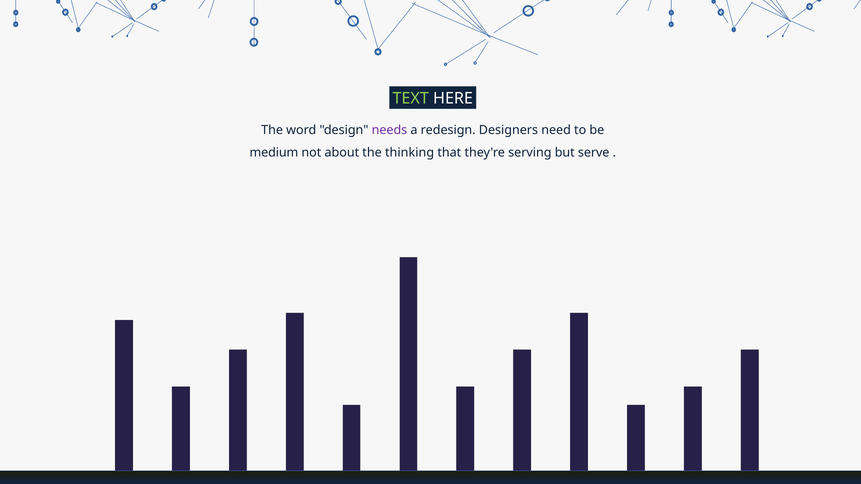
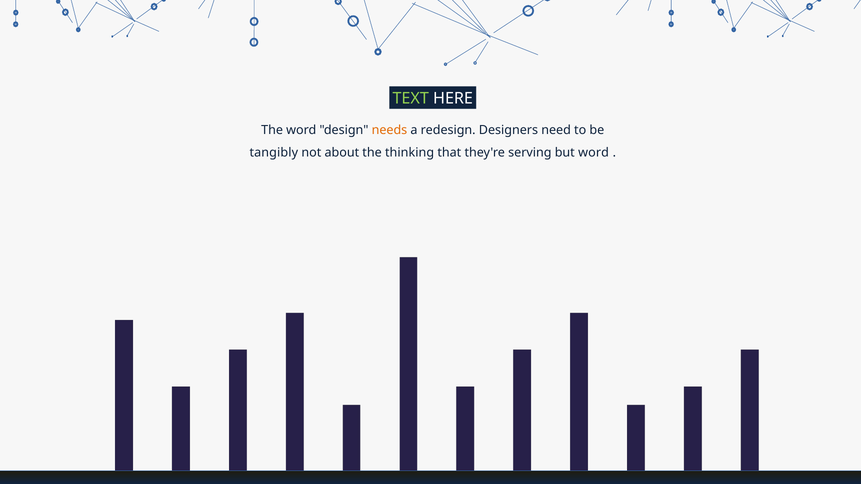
needs colour: purple -> orange
medium: medium -> tangibly
but serve: serve -> word
